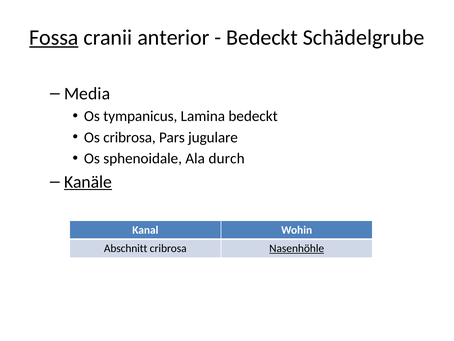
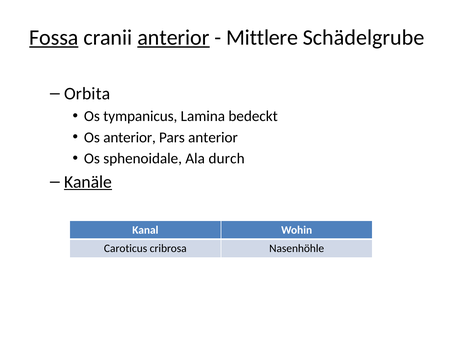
anterior at (173, 37) underline: none -> present
Bedeckt at (262, 37): Bedeckt -> Mittlere
Media: Media -> Orbita
Os cribrosa: cribrosa -> anterior
Pars jugulare: jugulare -> anterior
Abschnitt: Abschnitt -> Caroticus
Nasenhöhle underline: present -> none
